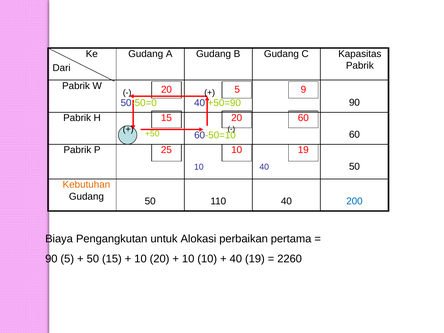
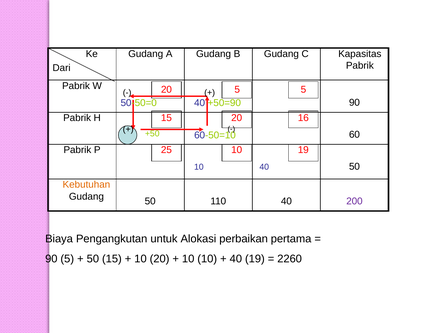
5 9: 9 -> 5
20 60: 60 -> 16
200 colour: blue -> purple
